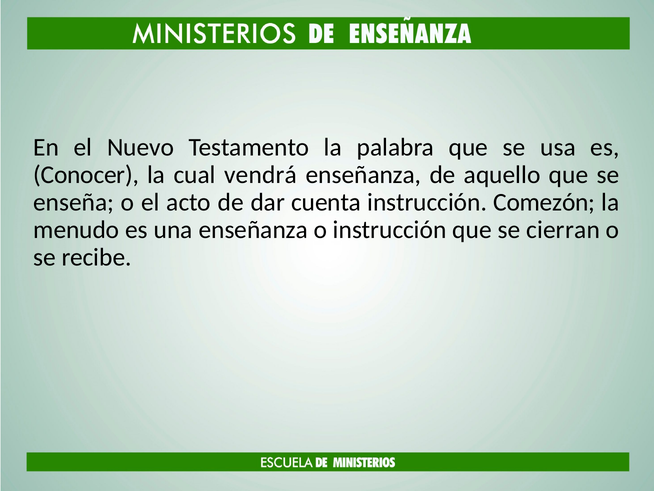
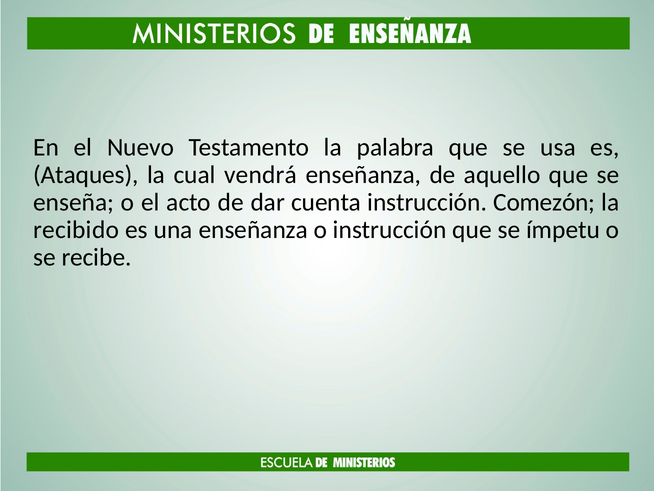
Conocer: Conocer -> Ataques
menudo: menudo -> recibido
cierran: cierran -> ímpetu
